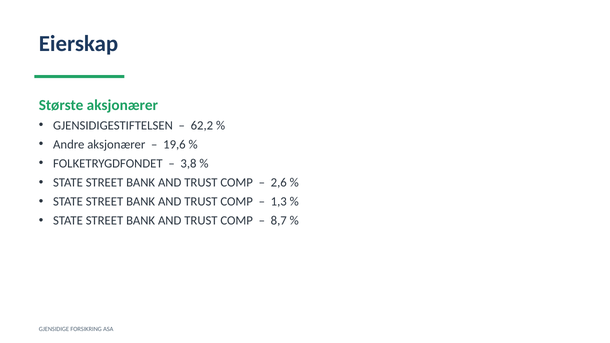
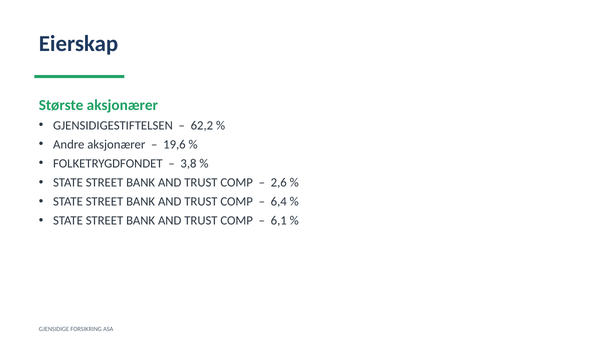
1,3: 1,3 -> 6,4
8,7: 8,7 -> 6,1
